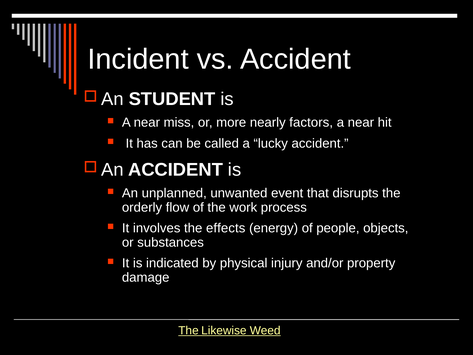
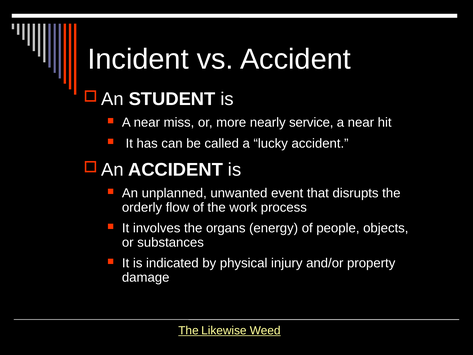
factors: factors -> service
effects: effects -> organs
